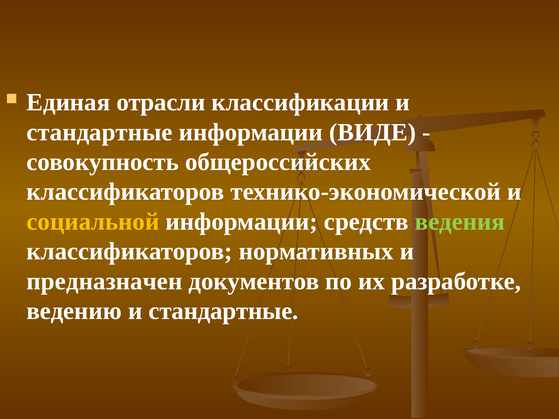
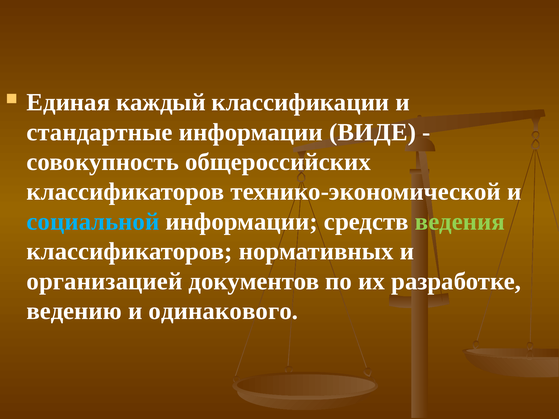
отрасли: отрасли -> каждый
социальной colour: yellow -> light blue
предназначен: предназначен -> организацией
ведению и стандартные: стандартные -> одинакового
